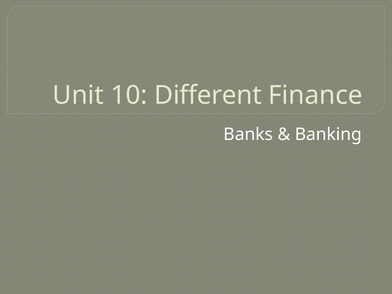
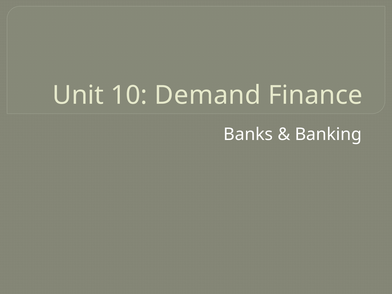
Different: Different -> Demand
